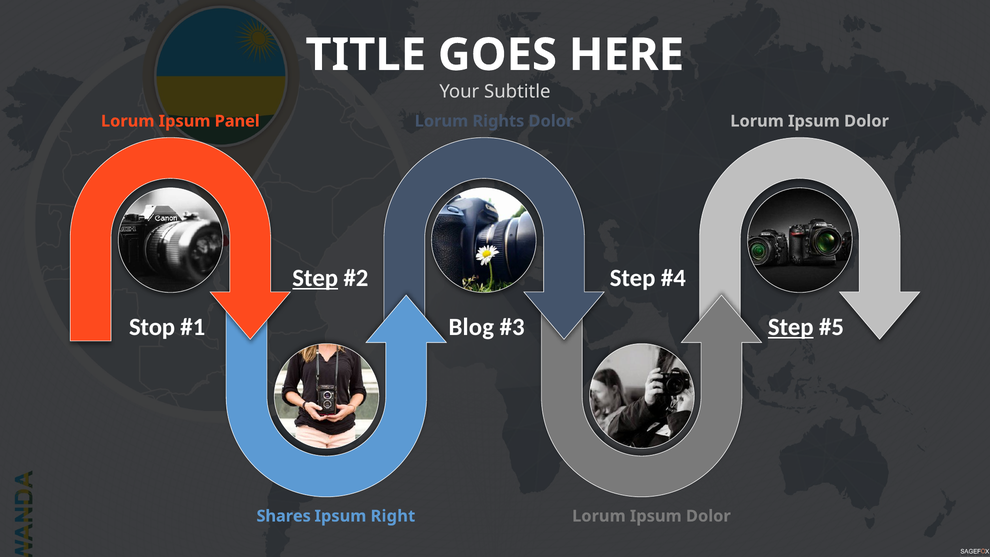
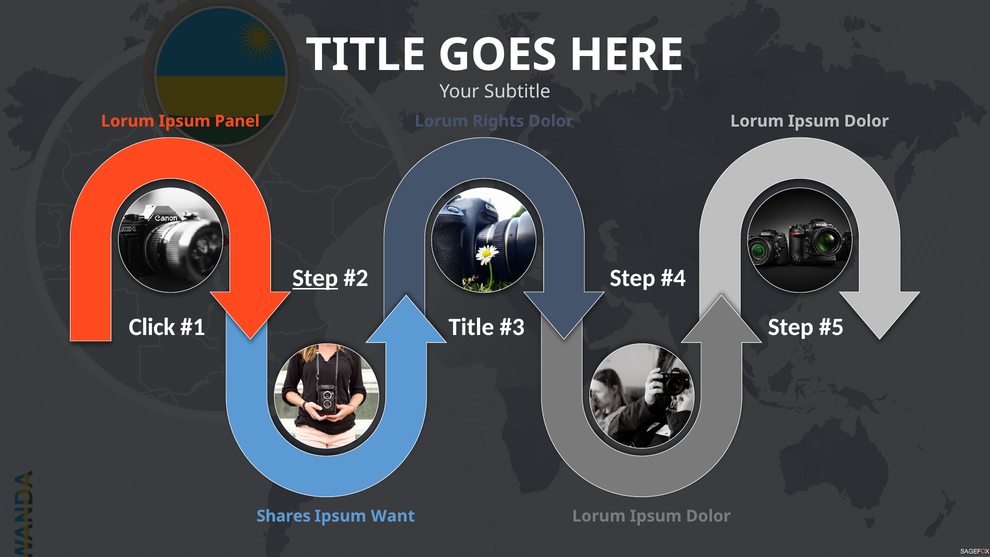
Stop: Stop -> Click
Blog at (471, 327): Blog -> Title
Step at (791, 327) underline: present -> none
Right: Right -> Want
